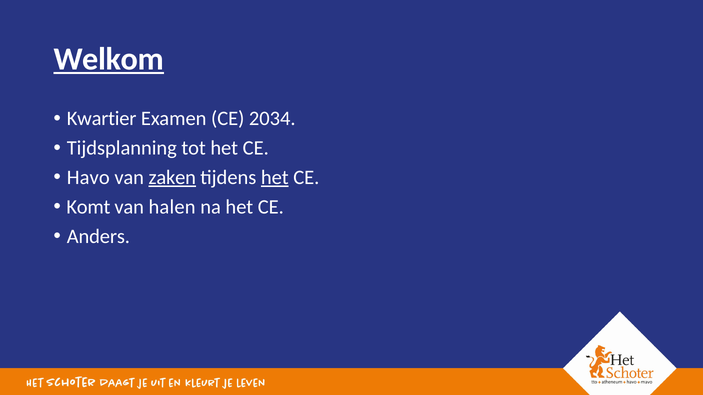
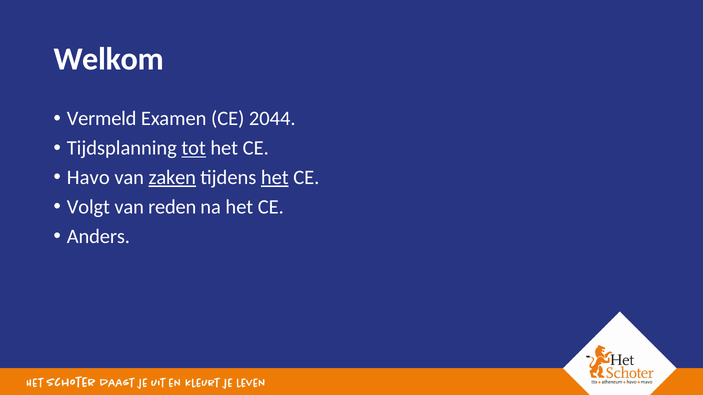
Welkom underline: present -> none
Kwartier: Kwartier -> Vermeld
2034: 2034 -> 2044
tot underline: none -> present
Komt: Komt -> Volgt
halen: halen -> reden
